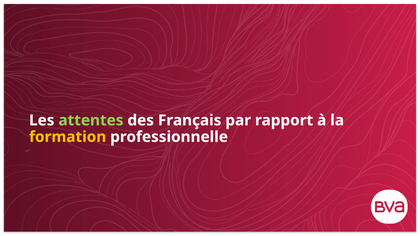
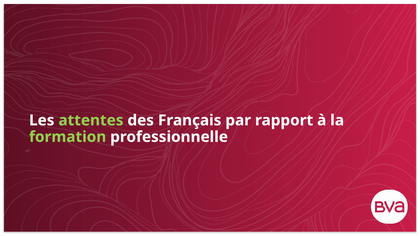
formation colour: yellow -> light green
